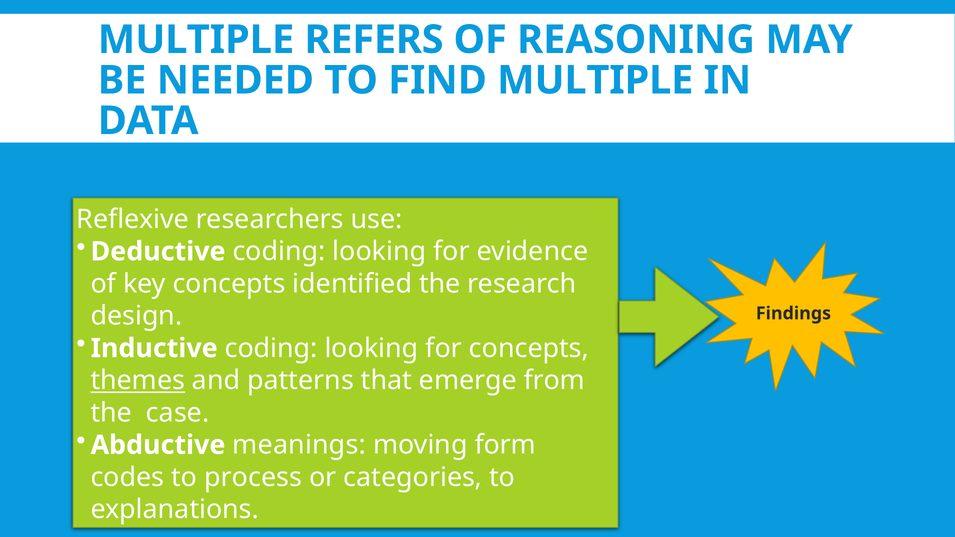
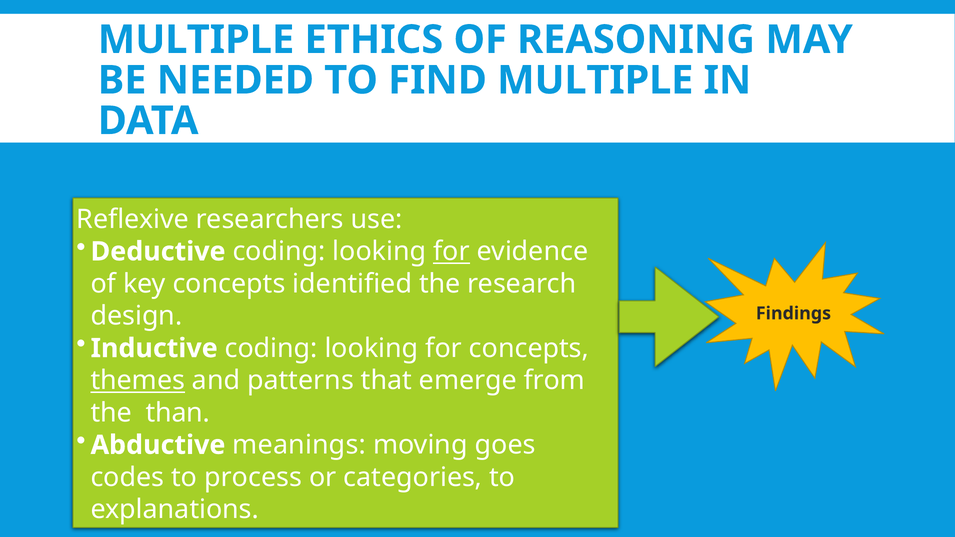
REFERS: REFERS -> ETHICS
for at (451, 252) underline: none -> present
case: case -> than
form: form -> goes
